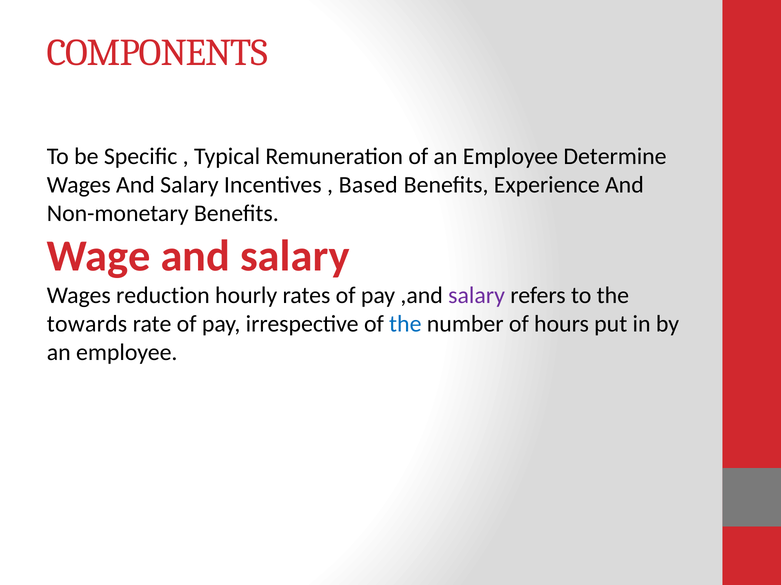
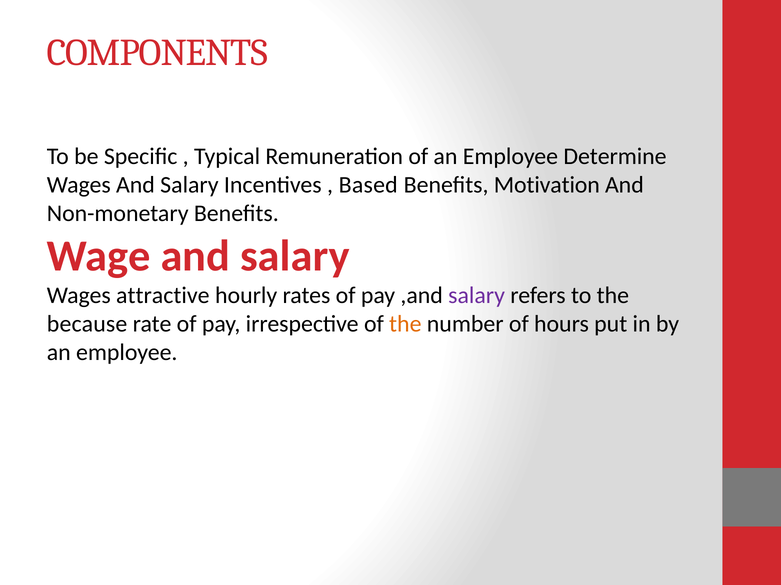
Experience: Experience -> Motivation
reduction: reduction -> attractive
towards: towards -> because
the at (405, 324) colour: blue -> orange
